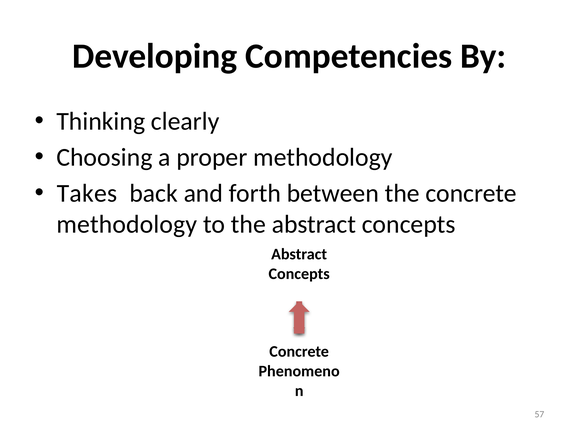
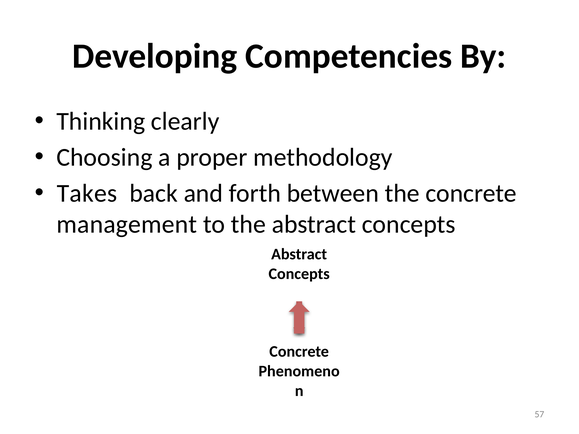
methodology at (127, 224): methodology -> management
